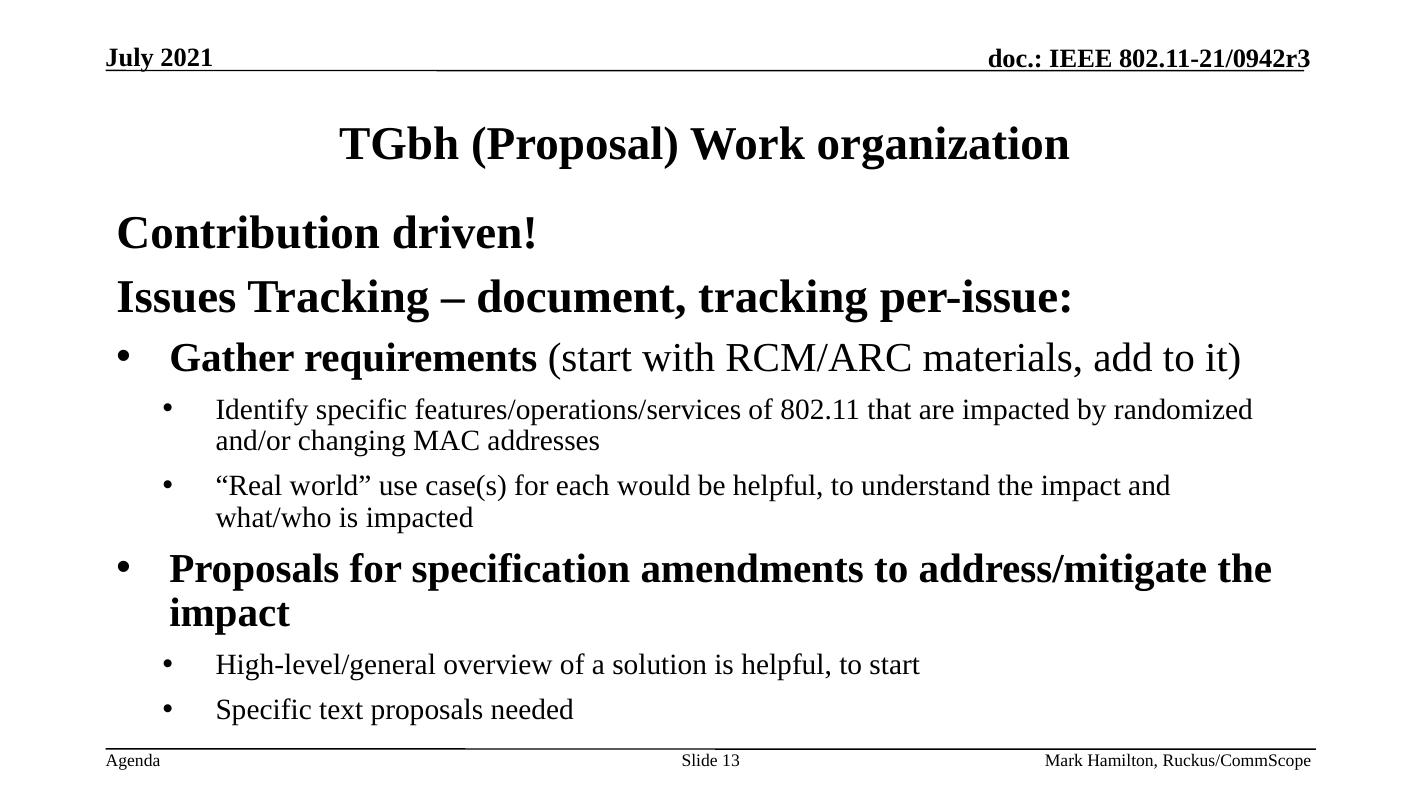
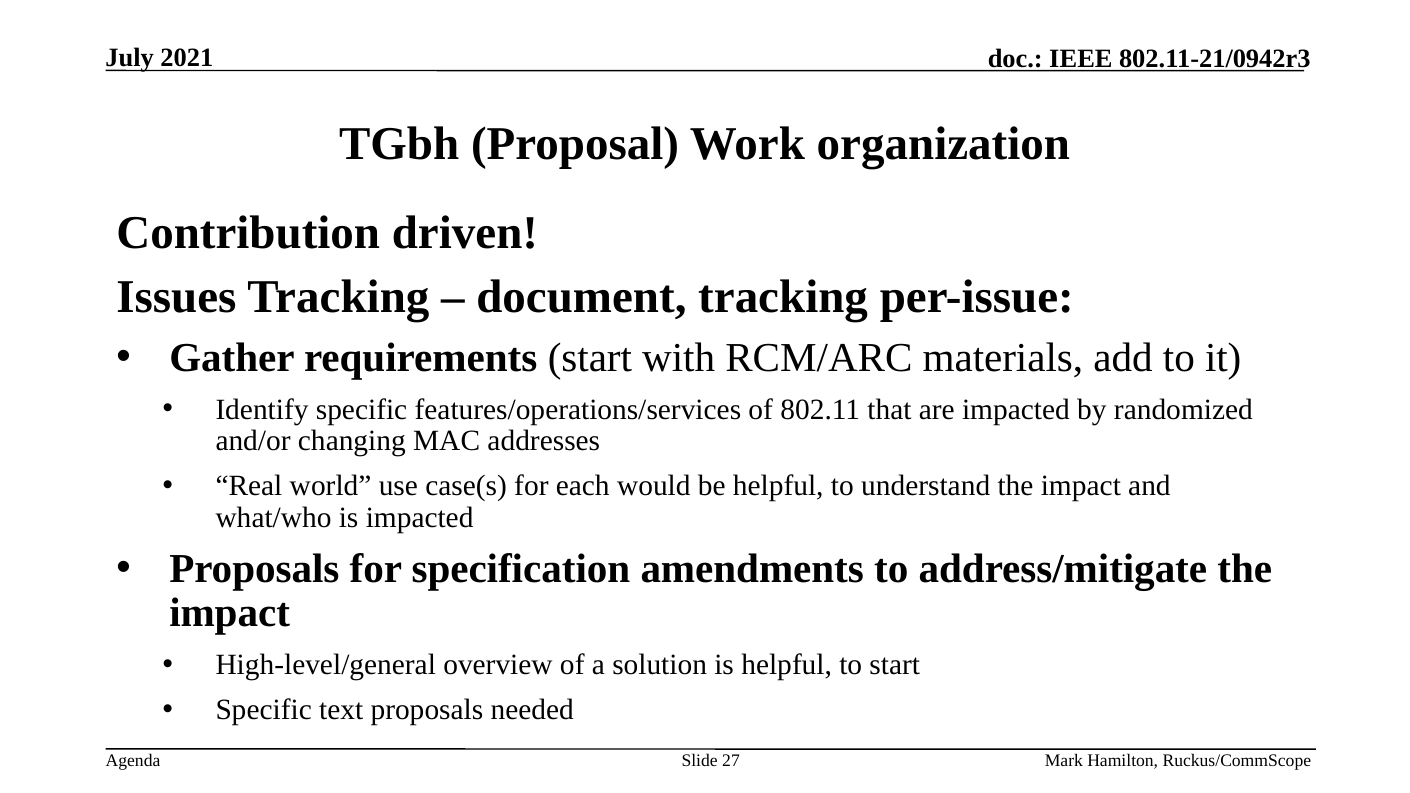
13: 13 -> 27
